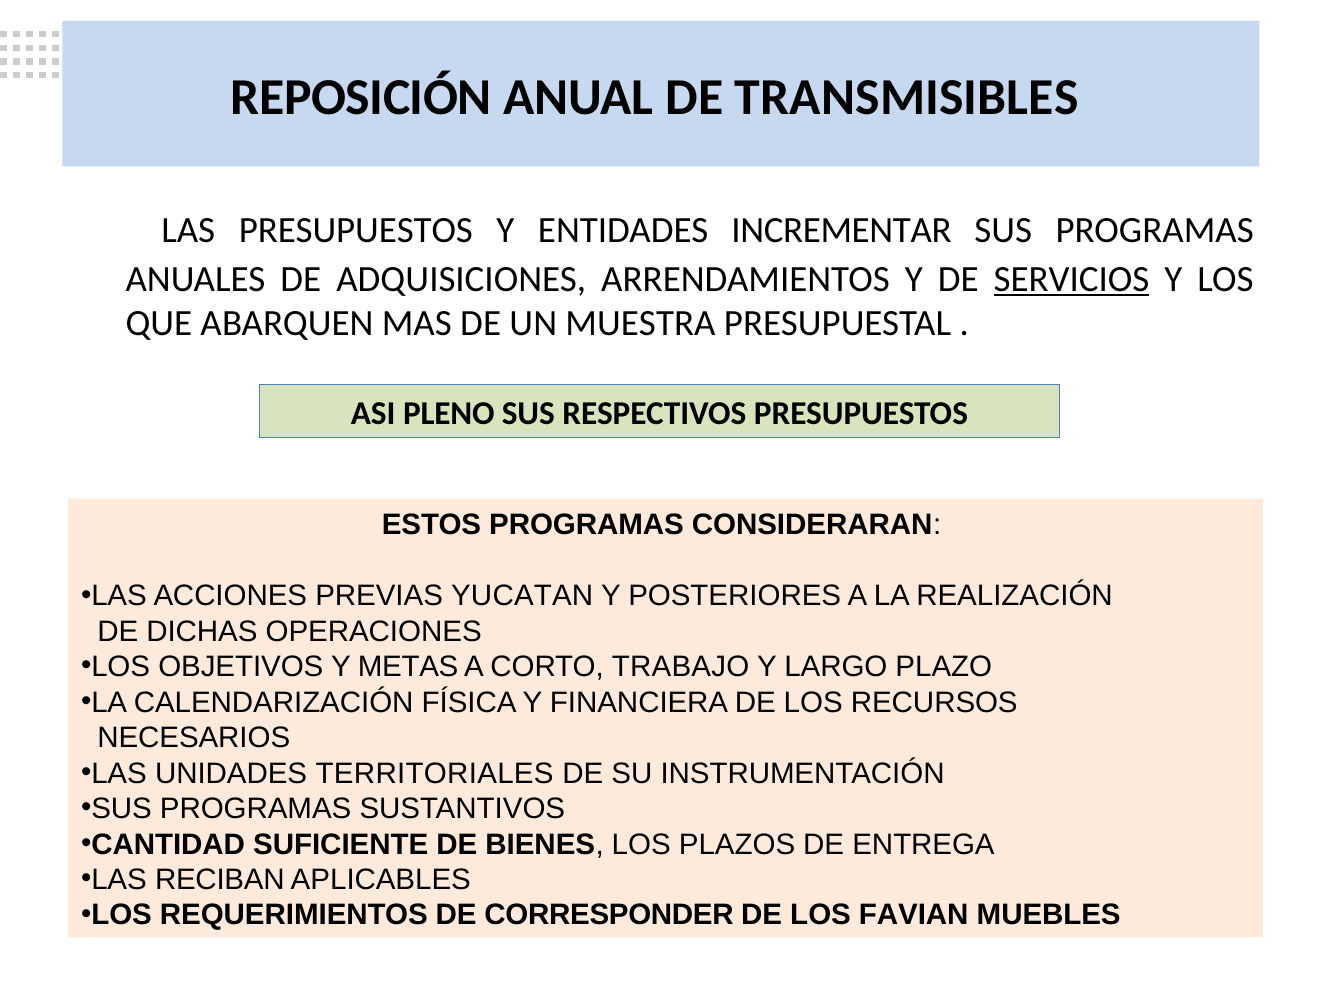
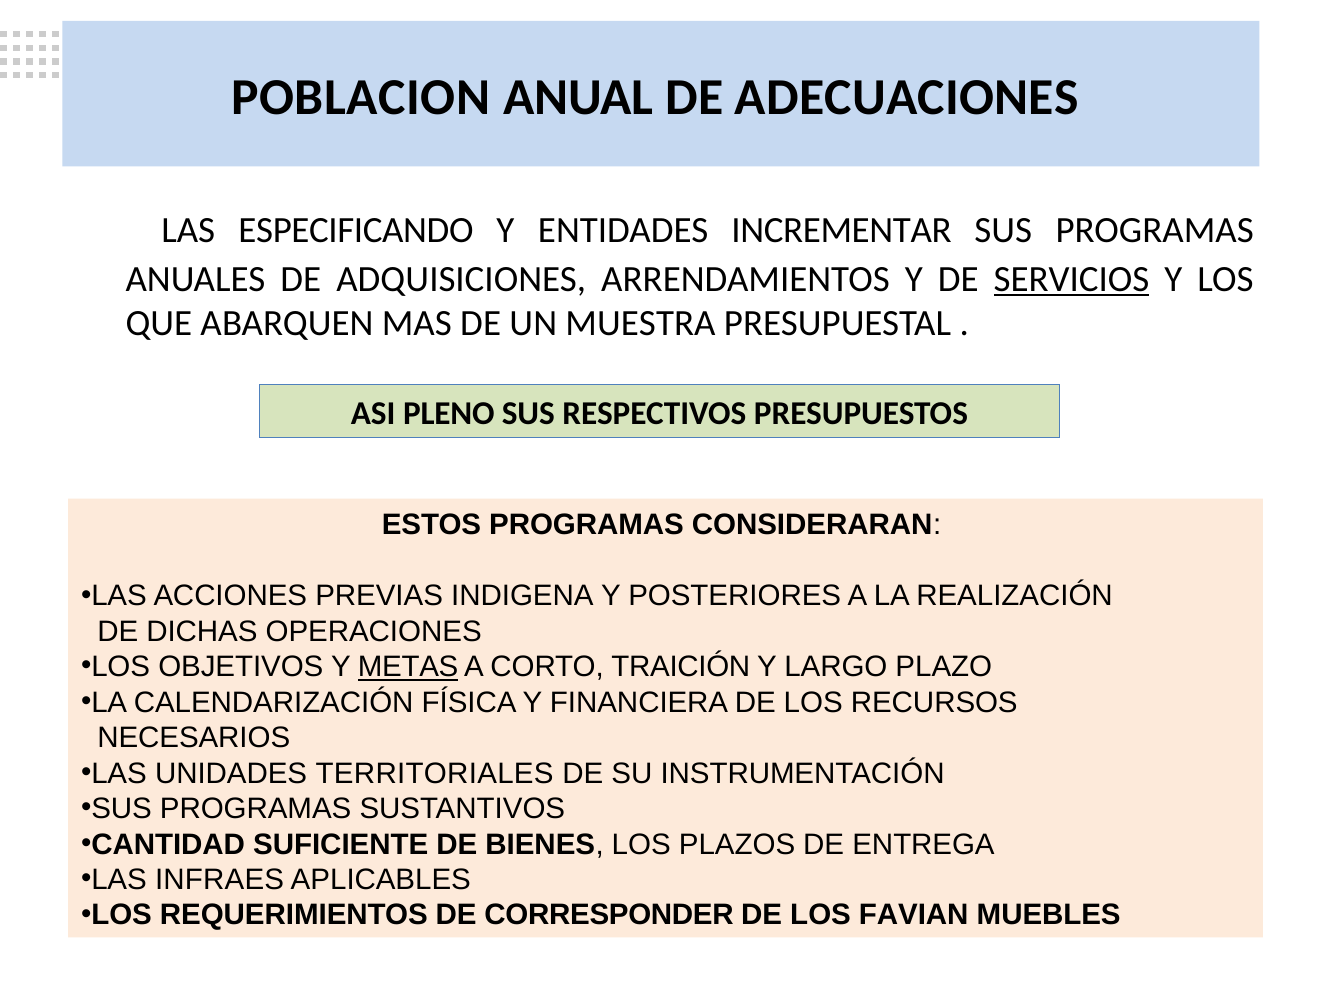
REPOSICIÓN: REPOSICIÓN -> POBLACION
TRANSMISIBLES: TRANSMISIBLES -> ADECUACIONES
LAS PRESUPUESTOS: PRESUPUESTOS -> ESPECIFICANDO
YUCATAN: YUCATAN -> INDIGENA
METAS underline: none -> present
TRABAJO: TRABAJO -> TRAICIÓN
RECIBAN: RECIBAN -> INFRAES
